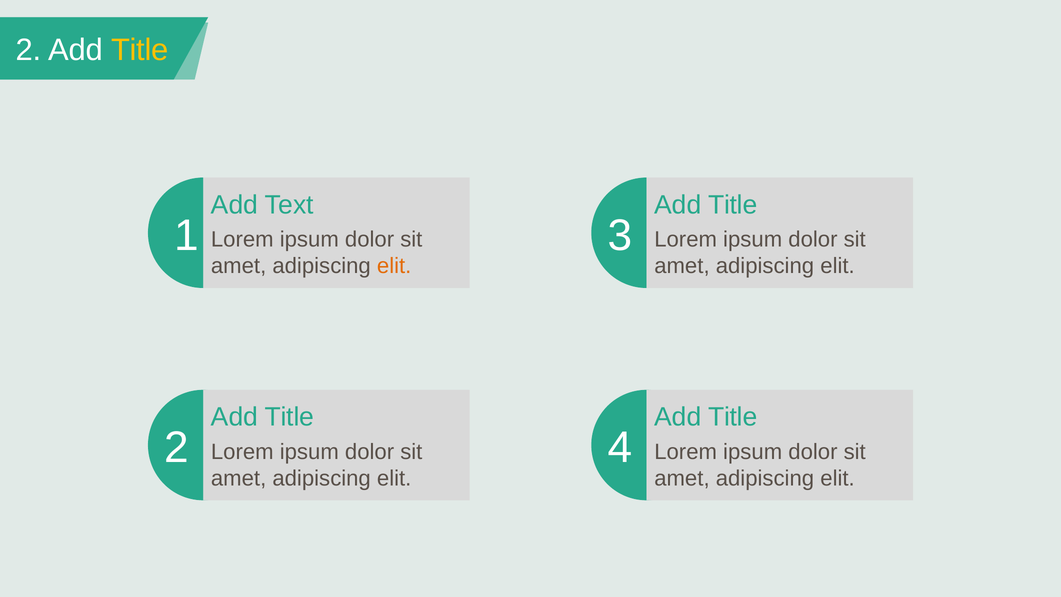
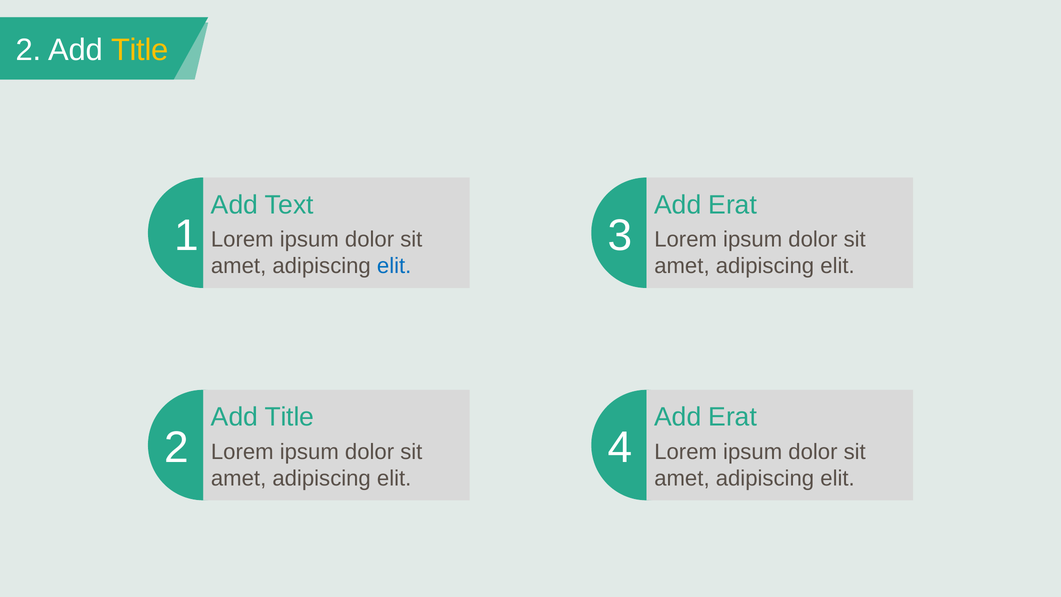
Title at (733, 205): Title -> Erat
elit at (394, 266) colour: orange -> blue
Title at (733, 417): Title -> Erat
